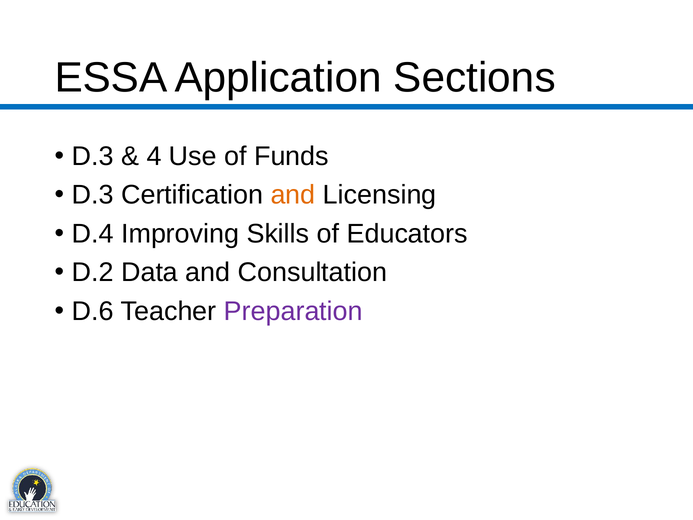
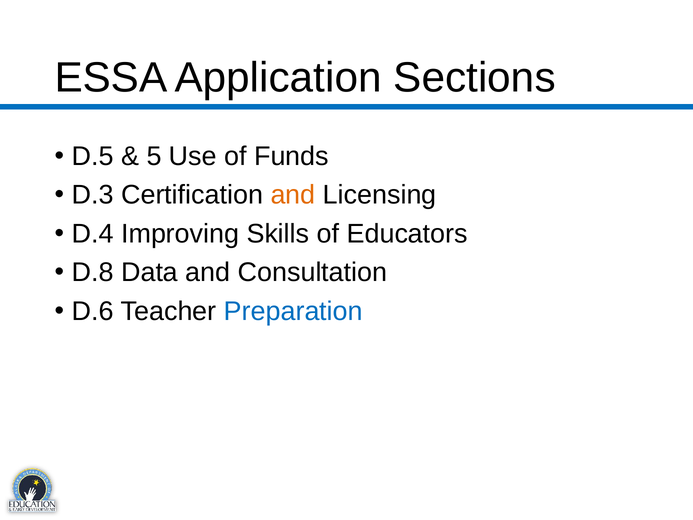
D.3 at (93, 156): D.3 -> D.5
4: 4 -> 5
D.2: D.2 -> D.8
Preparation colour: purple -> blue
